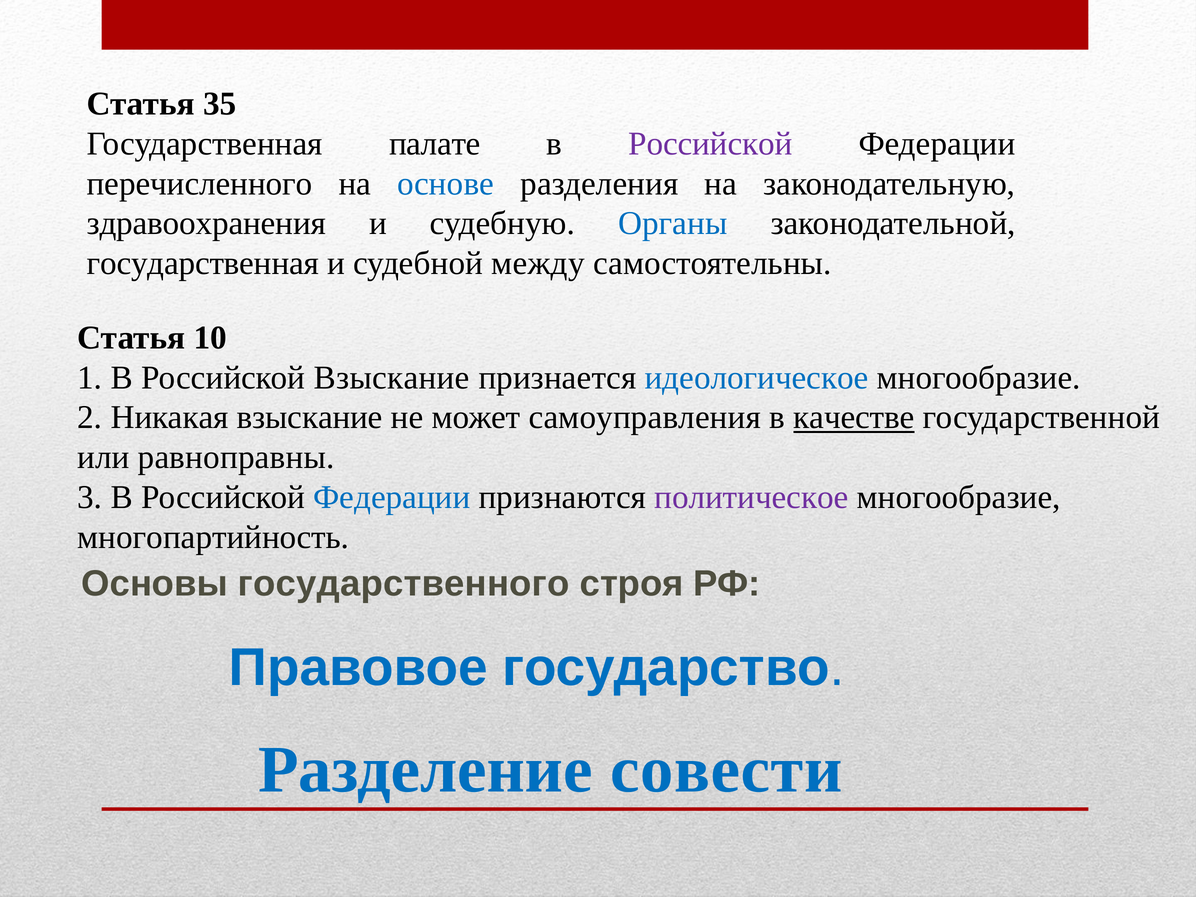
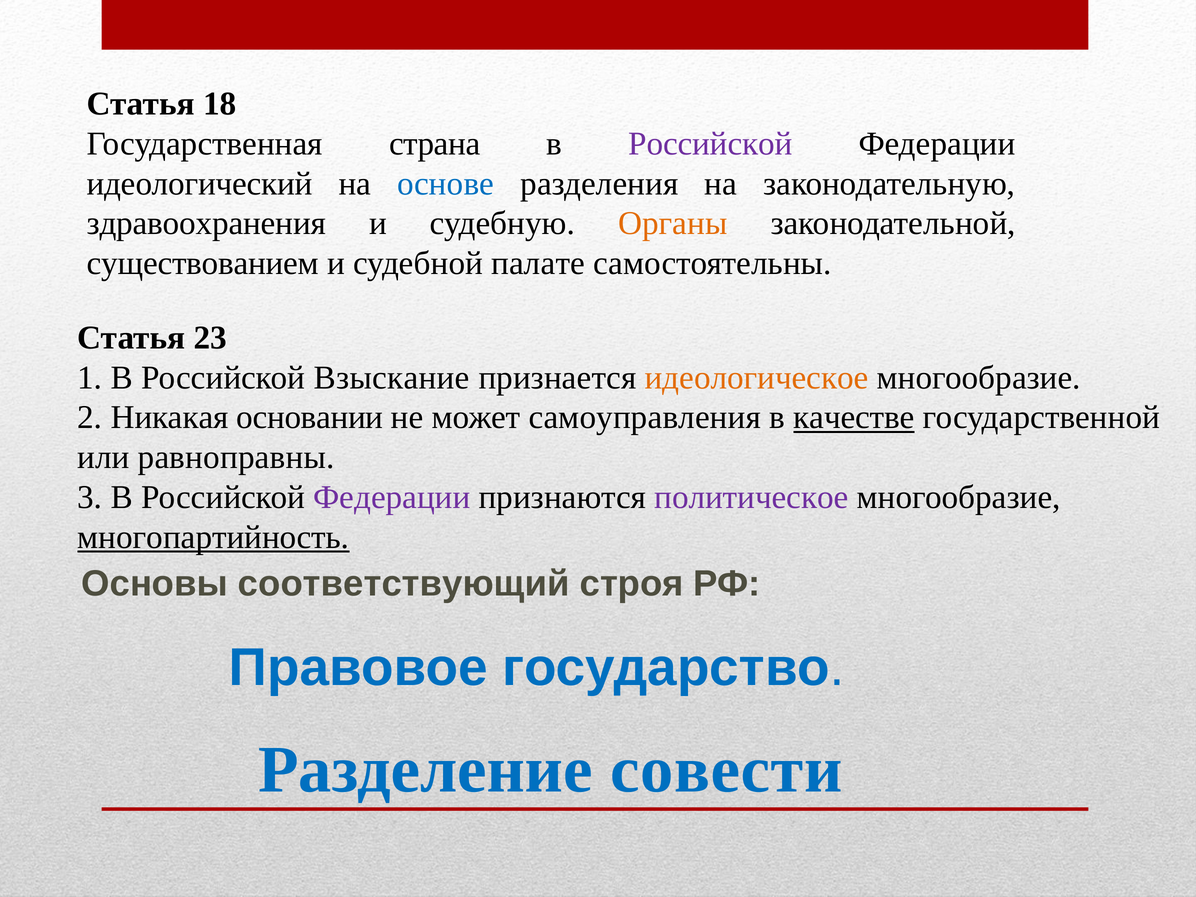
35: 35 -> 18
палате: палате -> страна
перечисленного: перечисленного -> идеологический
Органы colour: blue -> orange
государственная at (203, 263): государственная -> существованием
между: между -> палате
10: 10 -> 23
идеологическое colour: blue -> orange
Никакая взыскание: взыскание -> основании
Федерации at (392, 497) colour: blue -> purple
многопартийность underline: none -> present
государственного: государственного -> соответствующий
